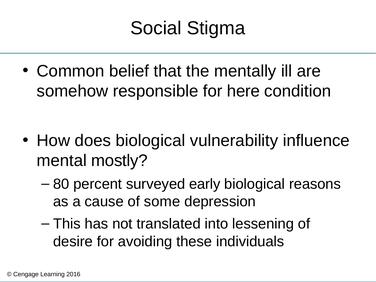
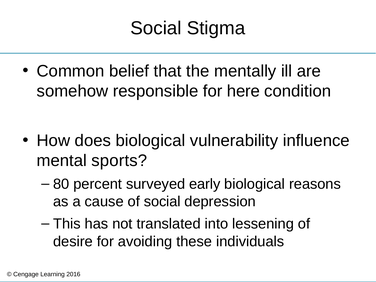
mostly: mostly -> sports
of some: some -> social
